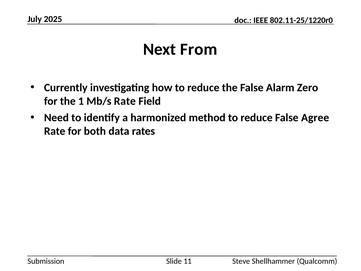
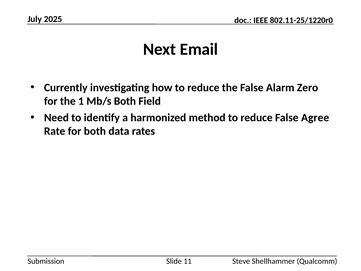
From: From -> Email
Mb/s Rate: Rate -> Both
